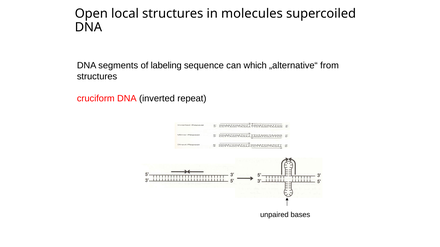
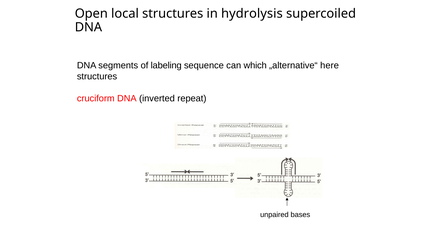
molecules: molecules -> hydrolysis
from: from -> here
